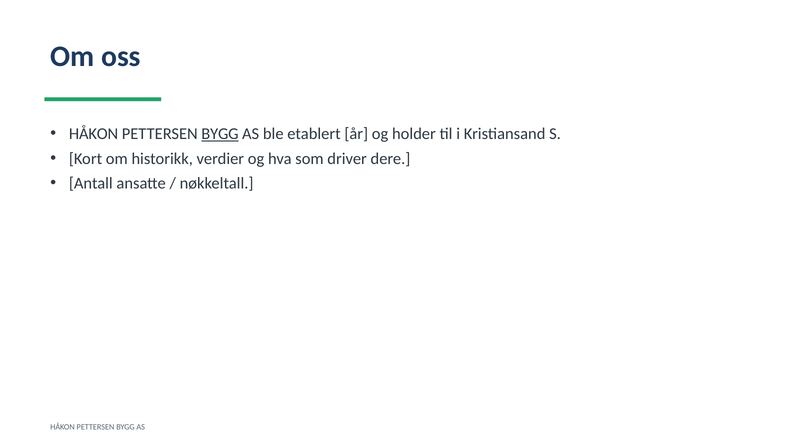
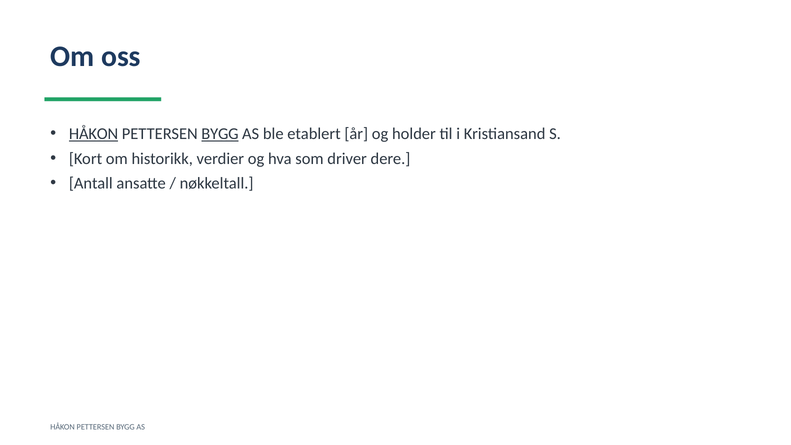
HÅKON at (94, 134) underline: none -> present
